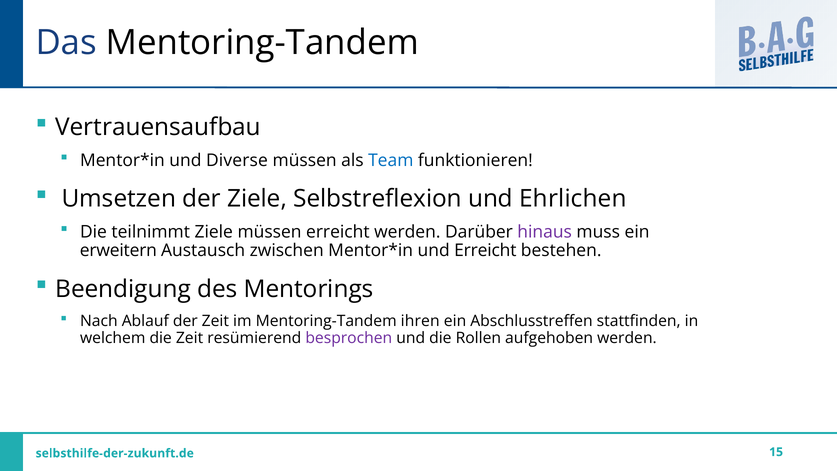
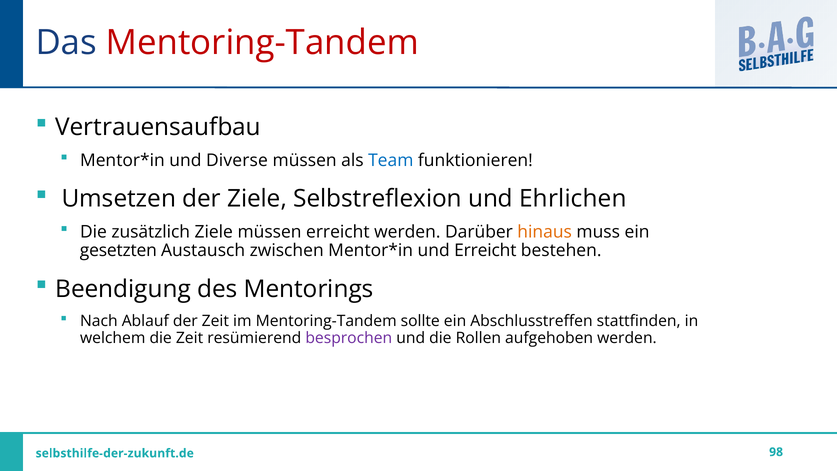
Mentoring-Tandem at (262, 43) colour: black -> red
teilnimmt: teilnimmt -> zusätzlich
hinaus colour: purple -> orange
erweitern: erweitern -> gesetzten
ihren: ihren -> sollte
15: 15 -> 98
